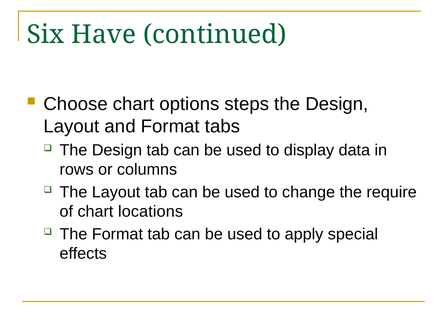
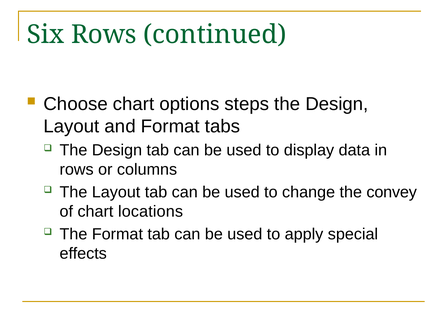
Six Have: Have -> Rows
require: require -> convey
